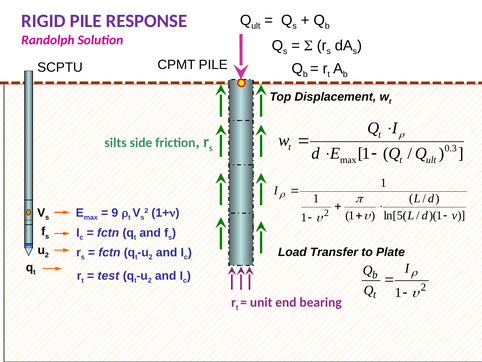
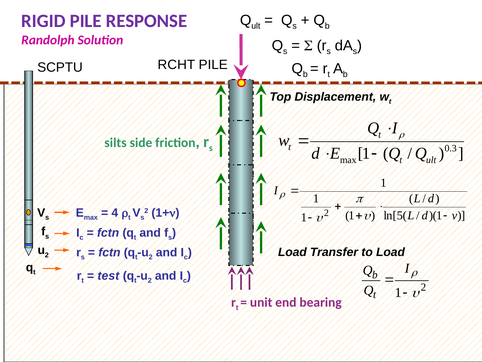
CPMT: CPMT -> RCHT
9: 9 -> 4
to Plate: Plate -> Load
